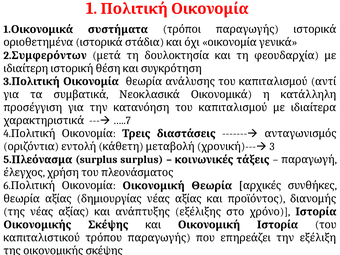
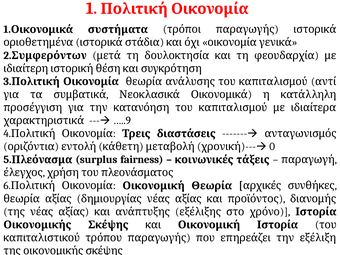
…..7: …..7 -> …..9
3 at (272, 147): 3 -> 0
surplus surplus: surplus -> fairness
